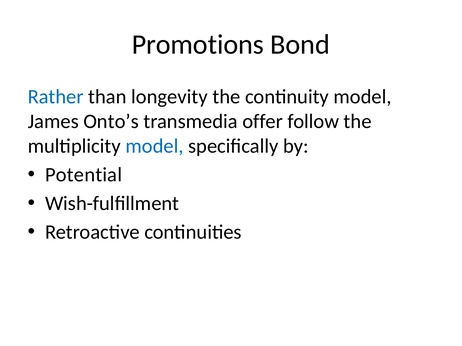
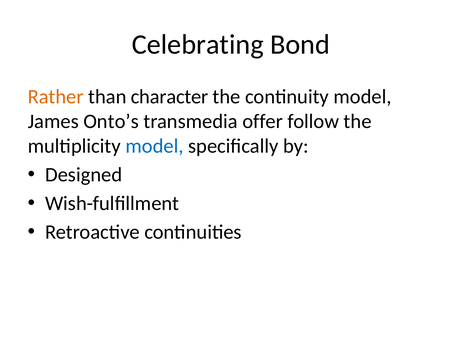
Promotions: Promotions -> Celebrating
Rather colour: blue -> orange
longevity: longevity -> character
Potential: Potential -> Designed
